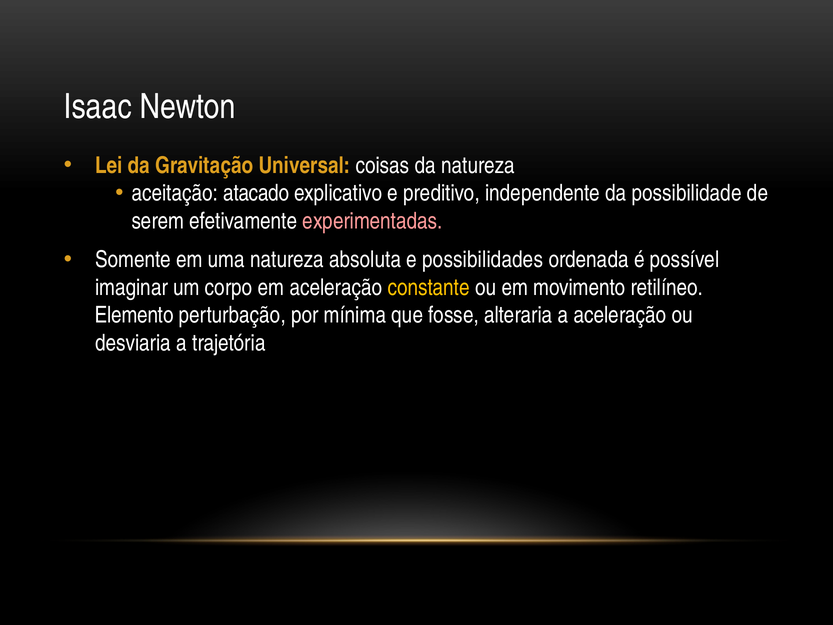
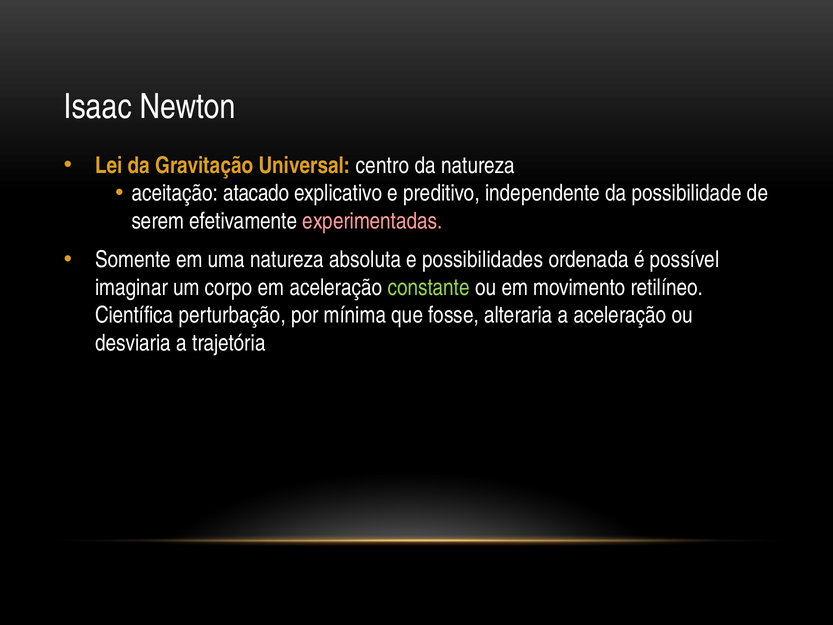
coisas: coisas -> centro
constante colour: yellow -> light green
Elemento: Elemento -> Científica
